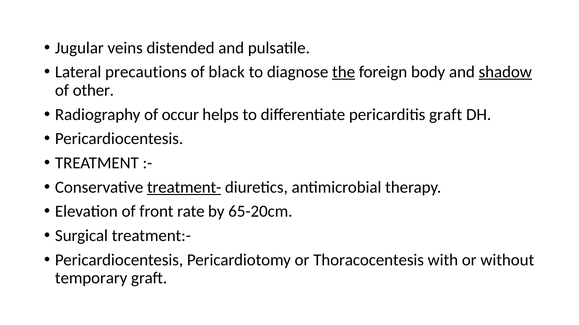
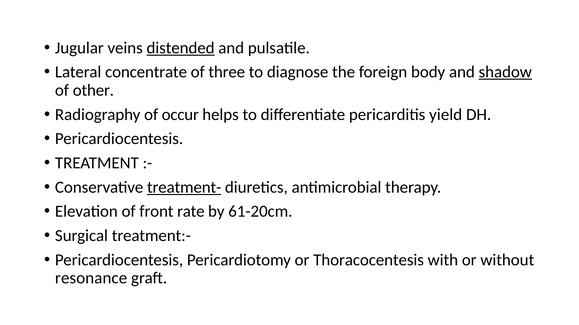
distended underline: none -> present
precautions: precautions -> concentrate
black: black -> three
the underline: present -> none
pericarditis graft: graft -> yield
65-20cm: 65-20cm -> 61-20cm
temporary: temporary -> resonance
